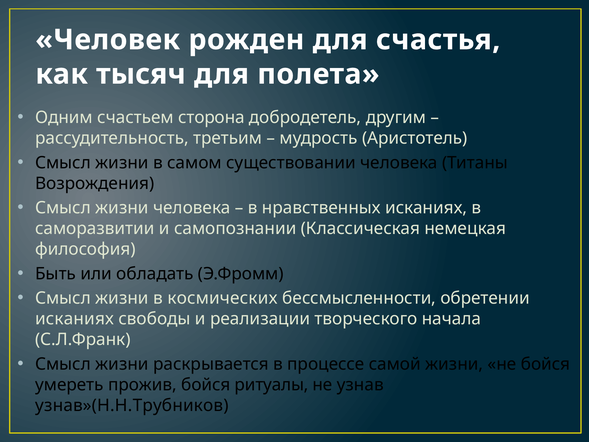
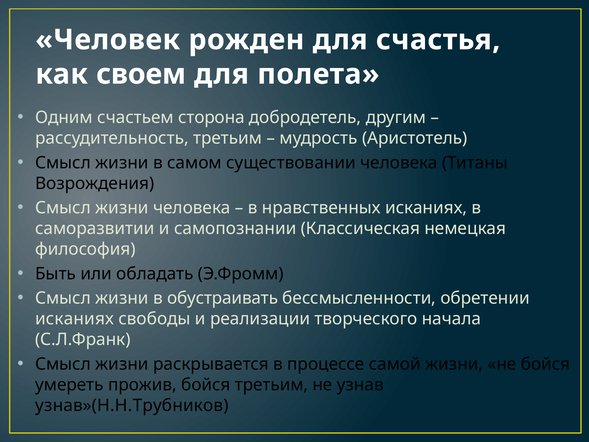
тысяч: тысяч -> своем
космических: космических -> обустраивать
бойся ритуалы: ритуалы -> третьим
